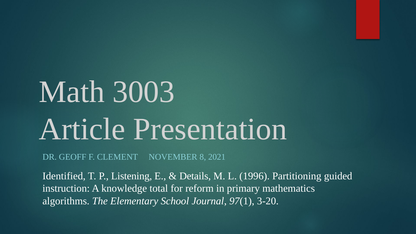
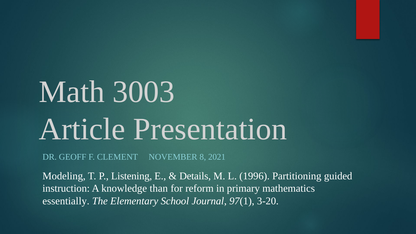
Identified: Identified -> Modeling
total: total -> than
algorithms: algorithms -> essentially
